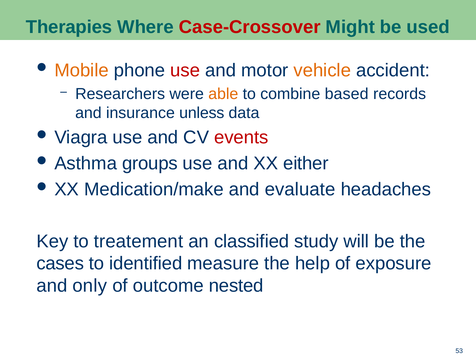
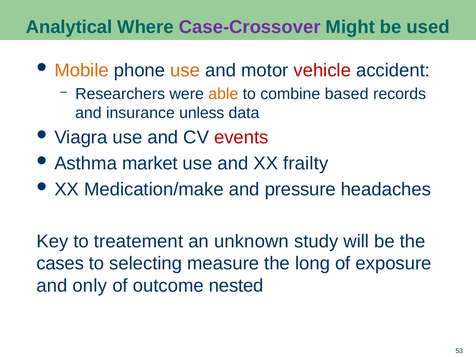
Therapies: Therapies -> Analytical
Case-Crossover colour: red -> purple
use at (185, 70) colour: red -> orange
vehicle colour: orange -> red
groups: groups -> market
either: either -> frailty
evaluate: evaluate -> pressure
classified: classified -> unknown
identified: identified -> selecting
help: help -> long
